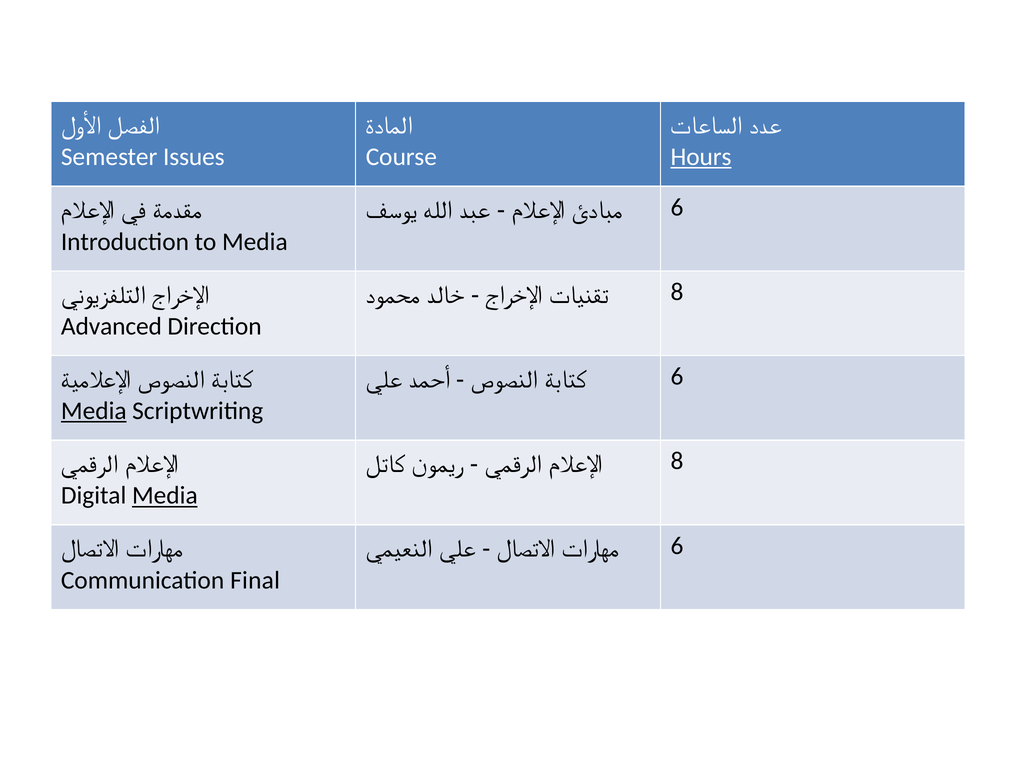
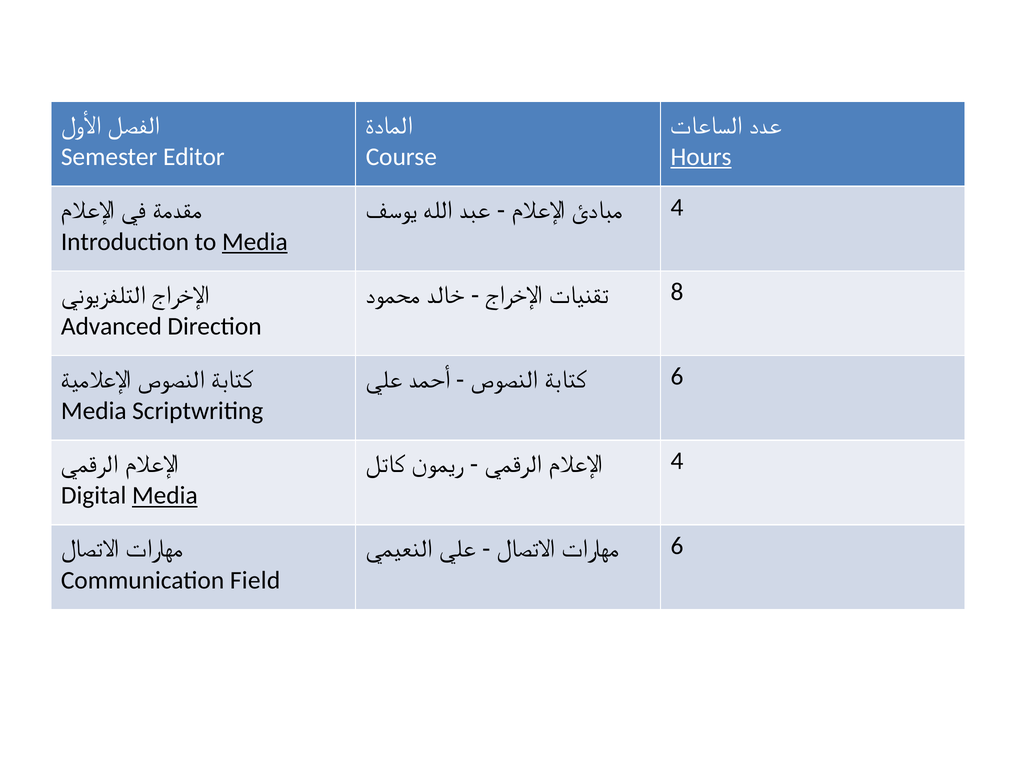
Issues: Issues -> Editor
6 at (677, 207): 6 -> 4
Media at (255, 242) underline: none -> present
Media at (94, 411) underline: present -> none
8 at (677, 461): 8 -> 4
Final: Final -> Field
